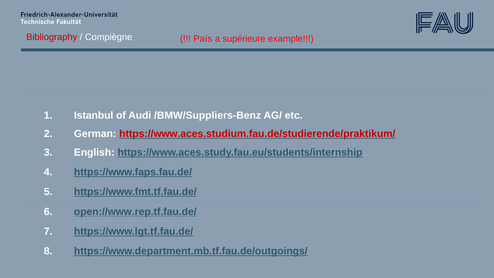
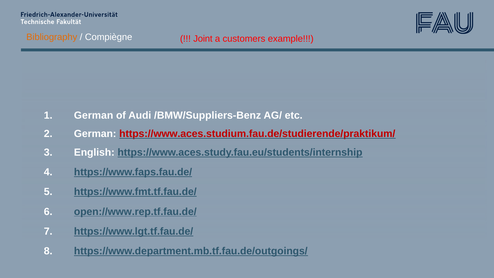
Bibliography colour: red -> orange
País: País -> Joint
supérieure: supérieure -> customers
Istanbul at (94, 115): Istanbul -> German
